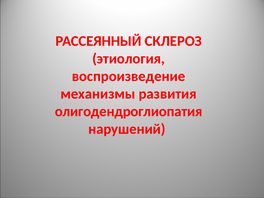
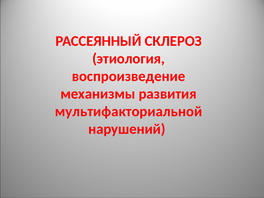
олигодендроглиопатия: олигодендроглиопатия -> мультифакториальной
